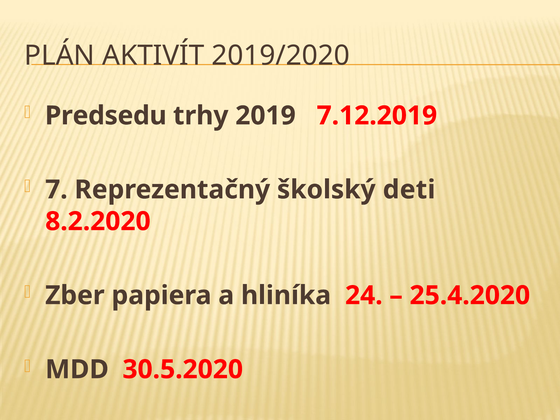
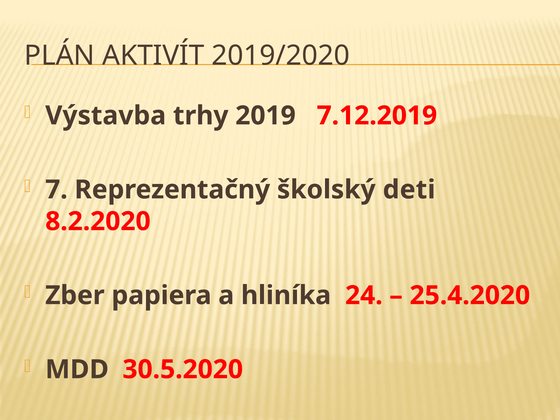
Predsedu: Predsedu -> Výstavba
